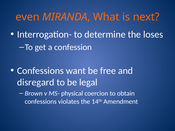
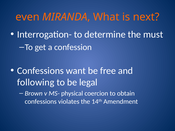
loses: loses -> must
disregard: disregard -> following
